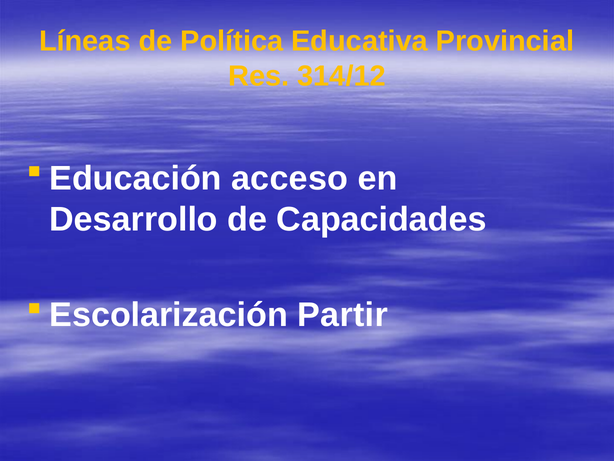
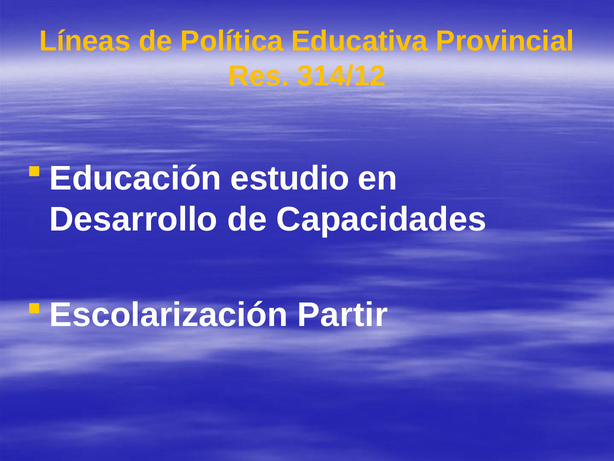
acceso: acceso -> estudio
